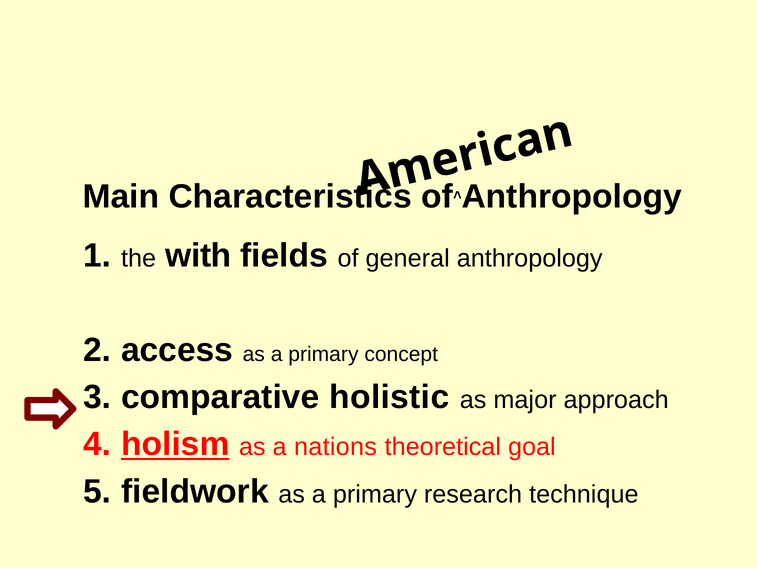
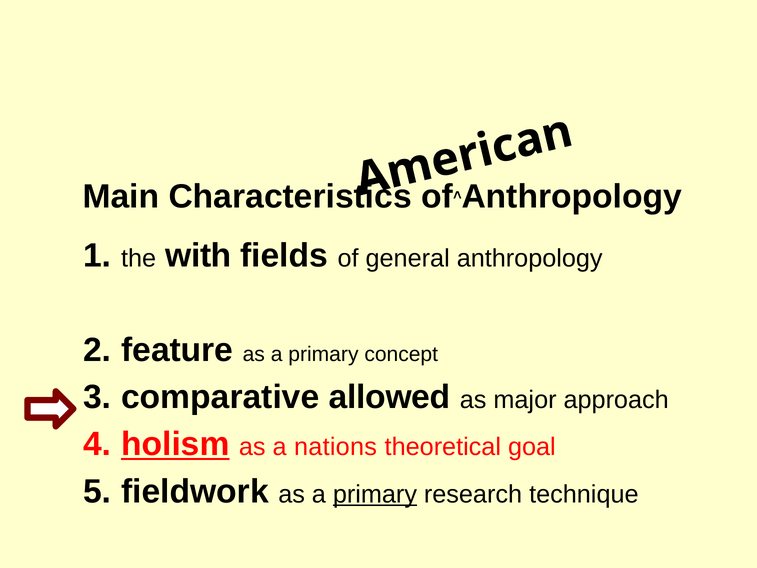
access: access -> feature
holistic: holistic -> allowed
primary at (375, 494) underline: none -> present
